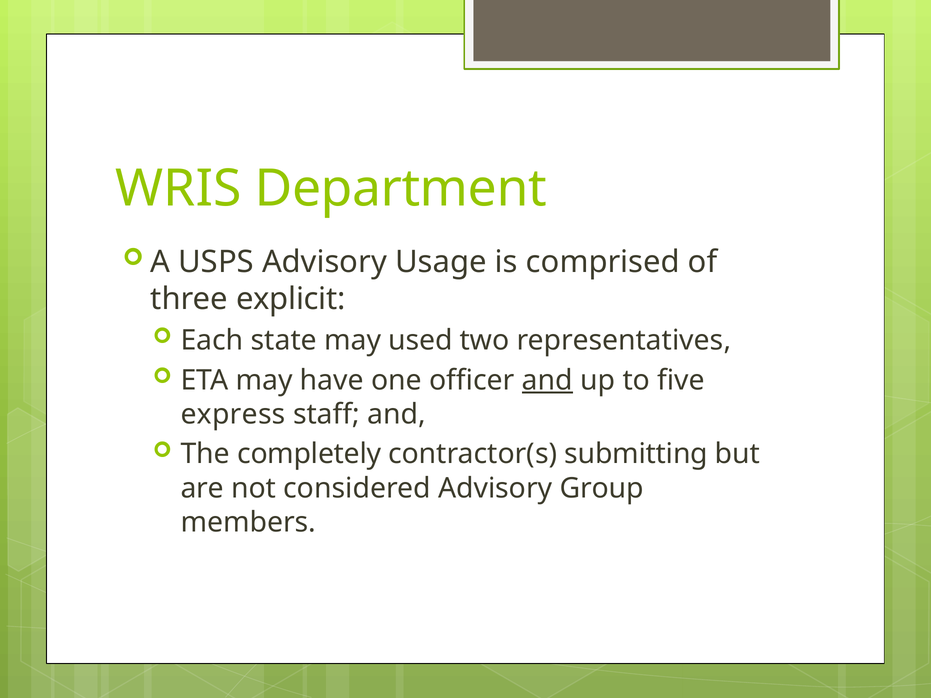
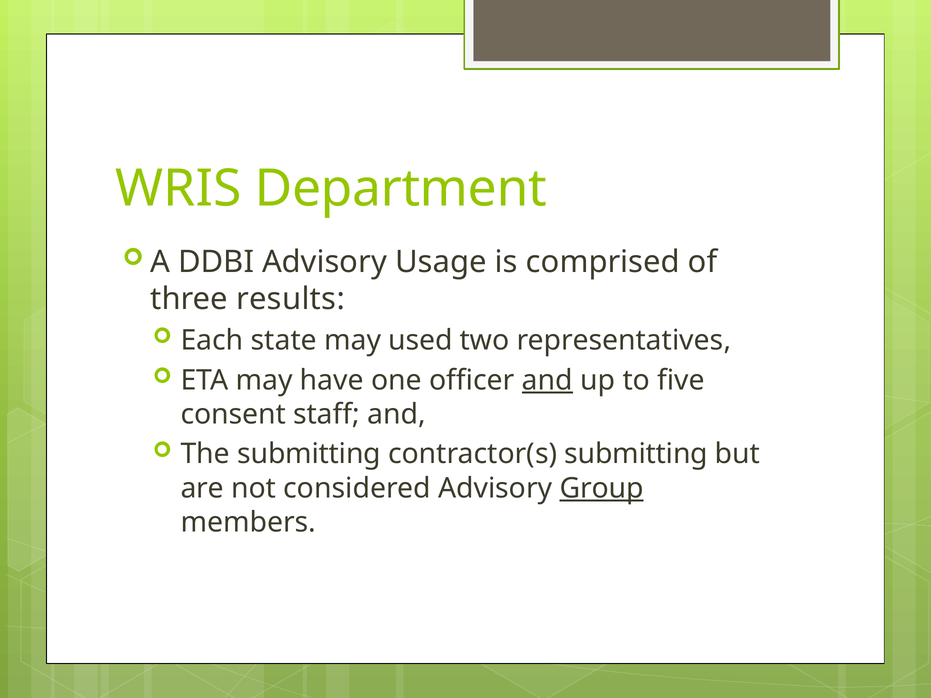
USPS: USPS -> DDBI
explicit: explicit -> results
express: express -> consent
The completely: completely -> submitting
Group underline: none -> present
